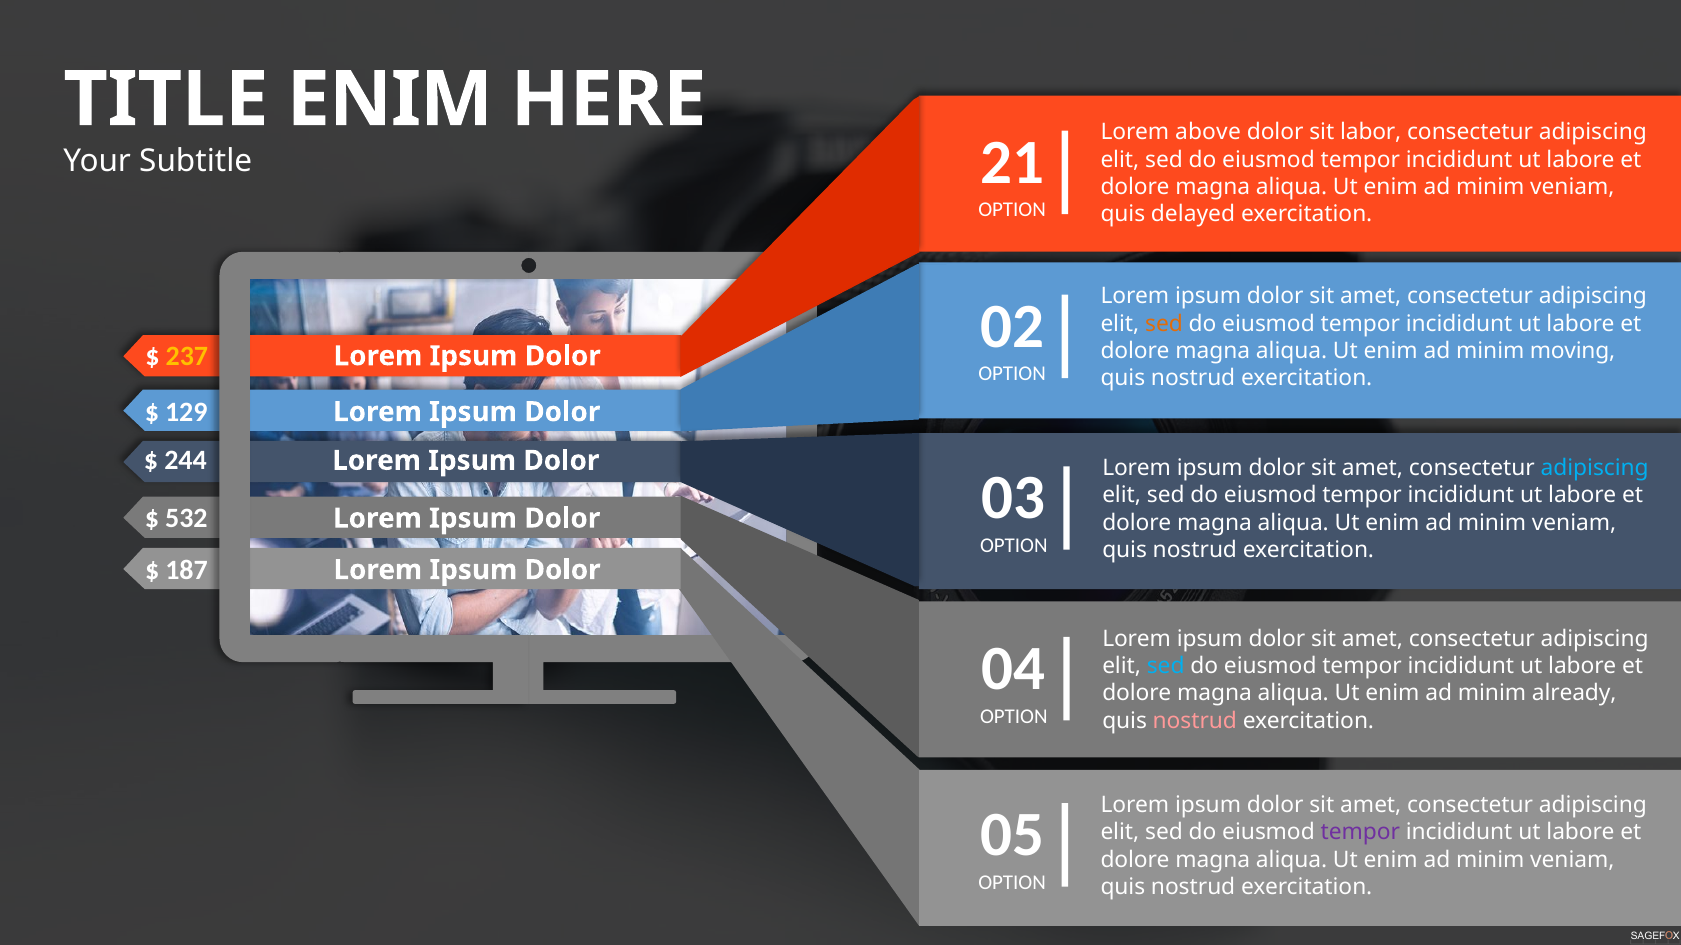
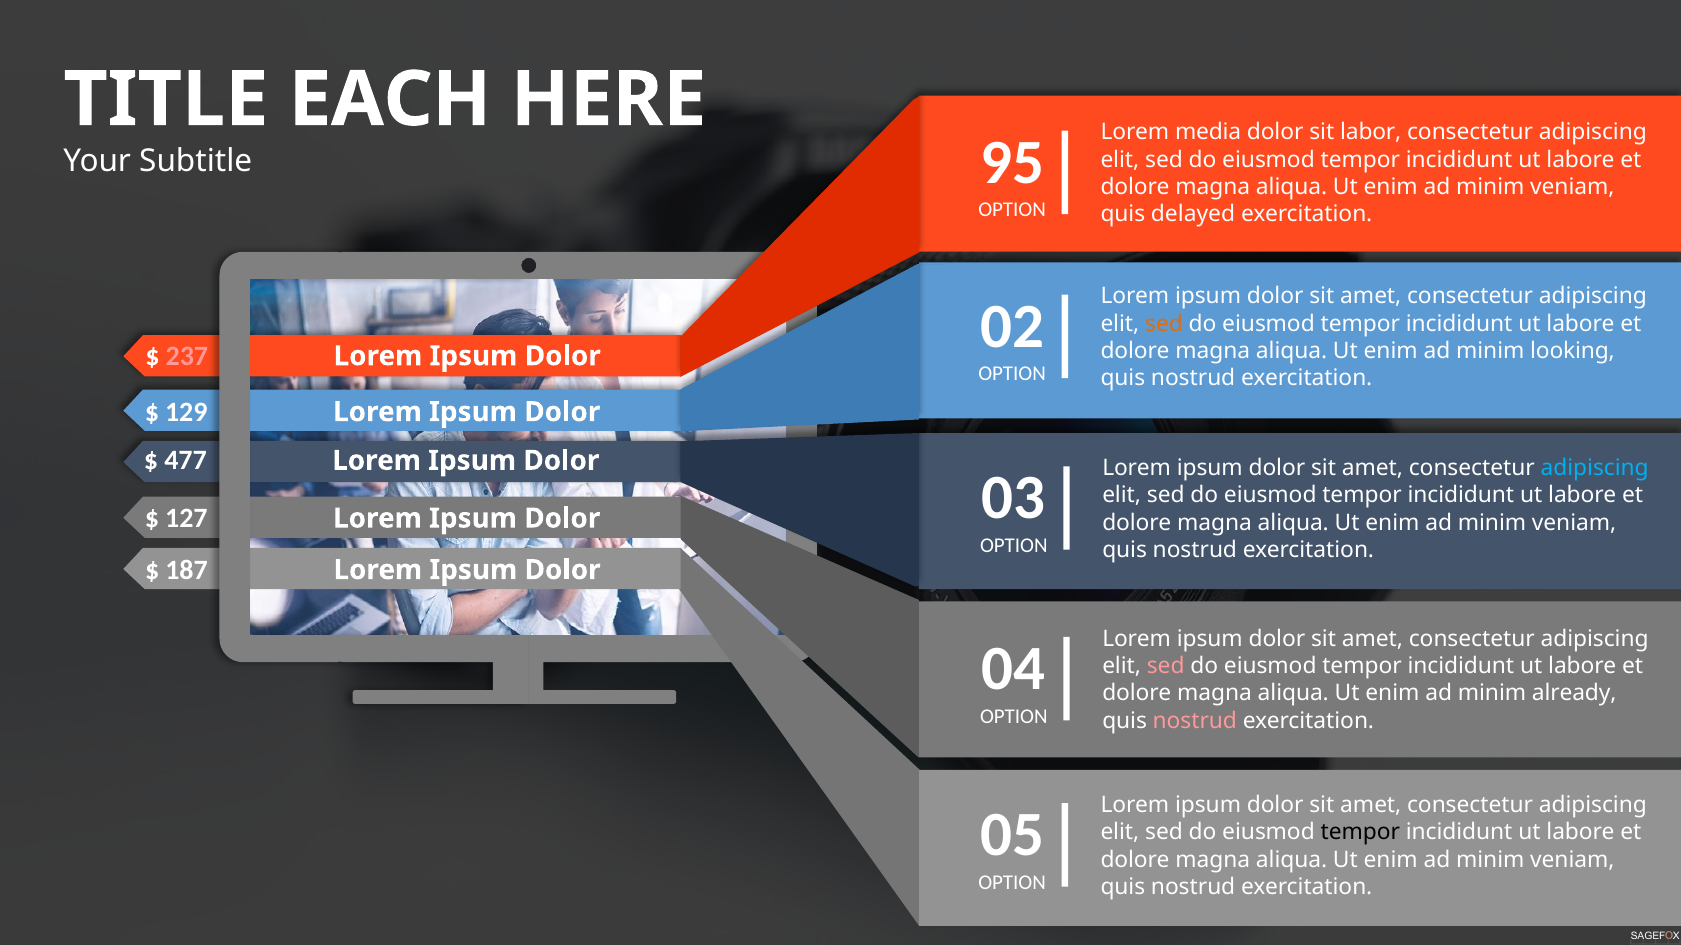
ENIM at (390, 100): ENIM -> EACH
above: above -> media
21: 21 -> 95
237 colour: yellow -> pink
moving: moving -> looking
244: 244 -> 477
532: 532 -> 127
sed at (1166, 666) colour: light blue -> pink
tempor at (1360, 833) colour: purple -> black
